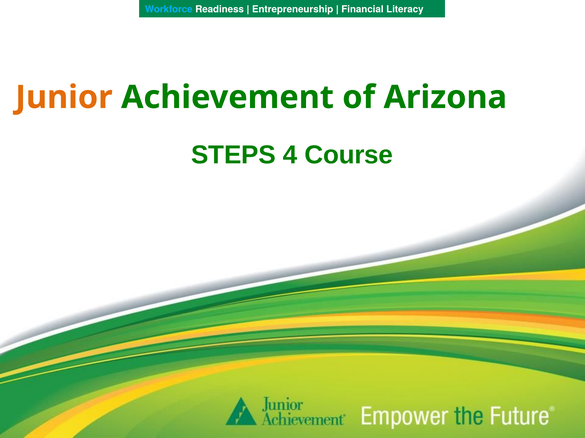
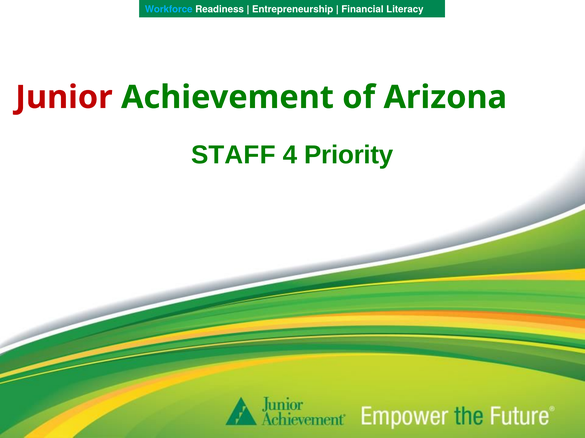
Junior colour: orange -> red
STEPS: STEPS -> STAFF
Course: Course -> Priority
